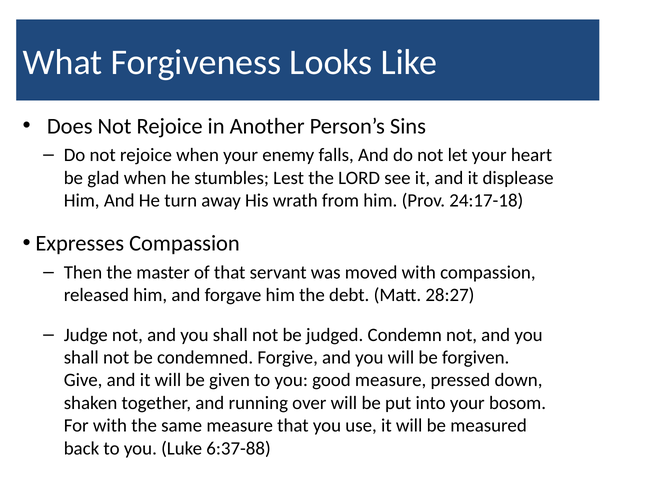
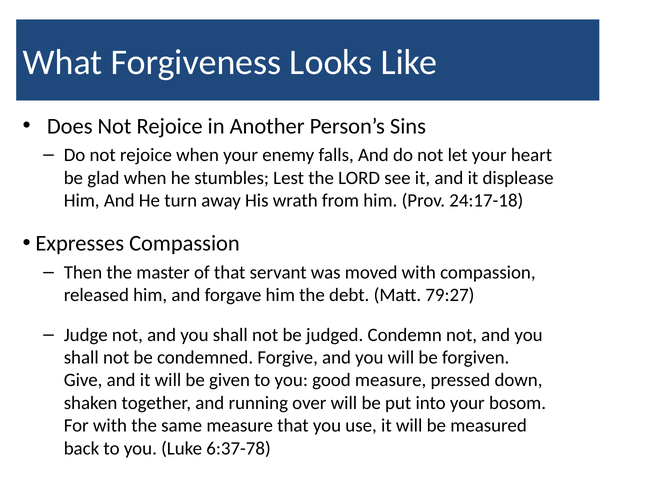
28:27: 28:27 -> 79:27
6:37-88: 6:37-88 -> 6:37-78
